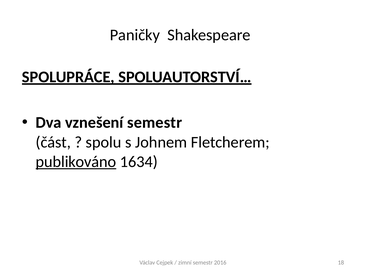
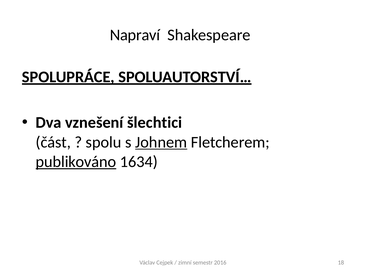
Paničky: Paničky -> Napraví
vznešení semestr: semestr -> šlechtici
Johnem underline: none -> present
